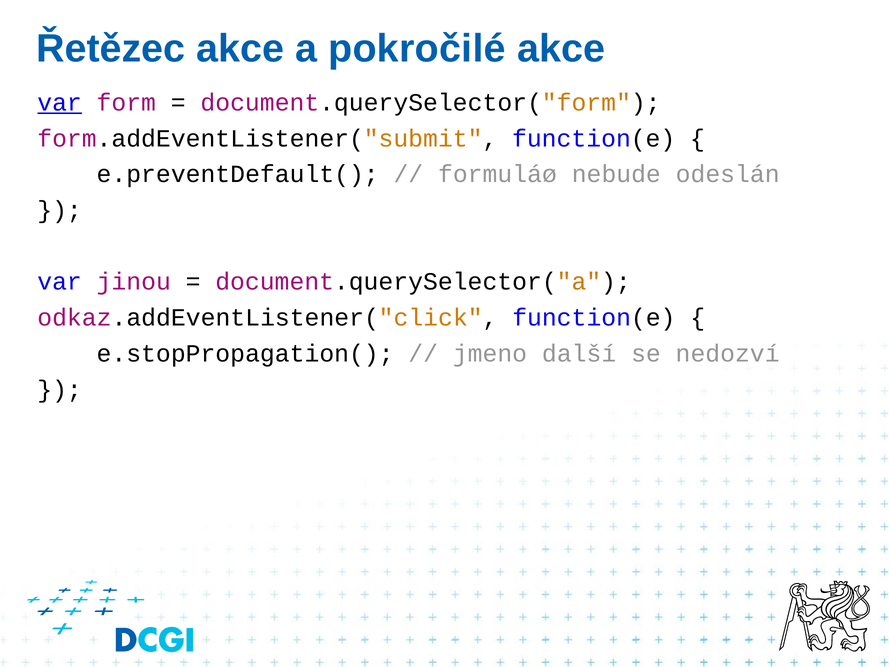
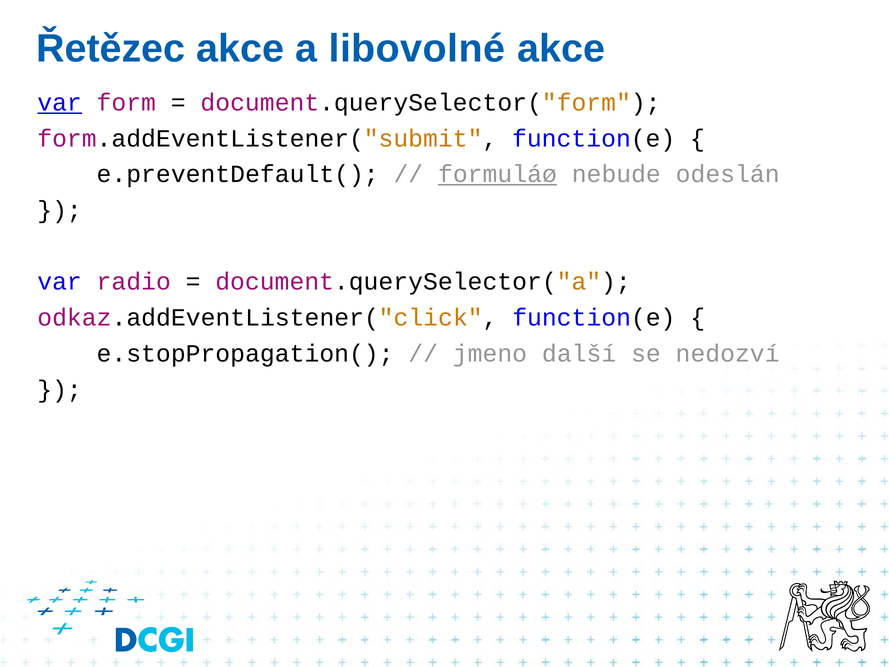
pokročilé: pokročilé -> libovolné
formuláø underline: none -> present
jinou: jinou -> radio
